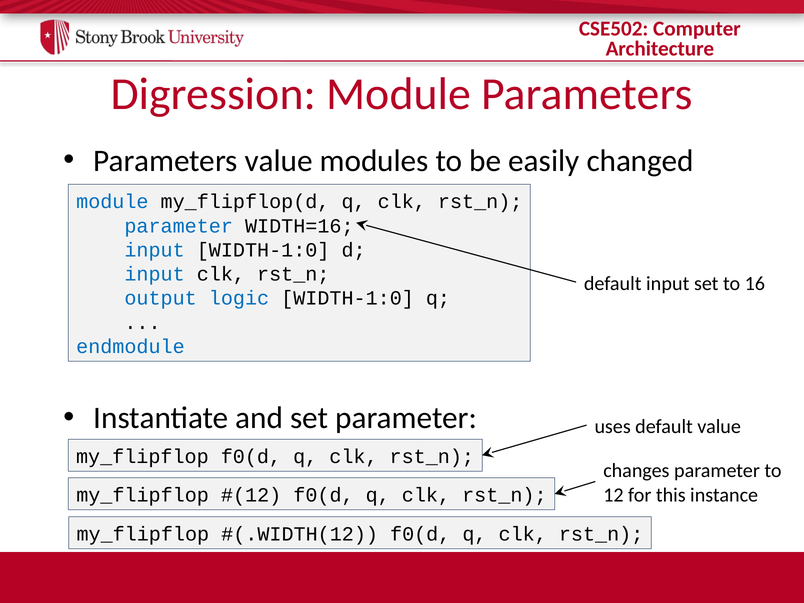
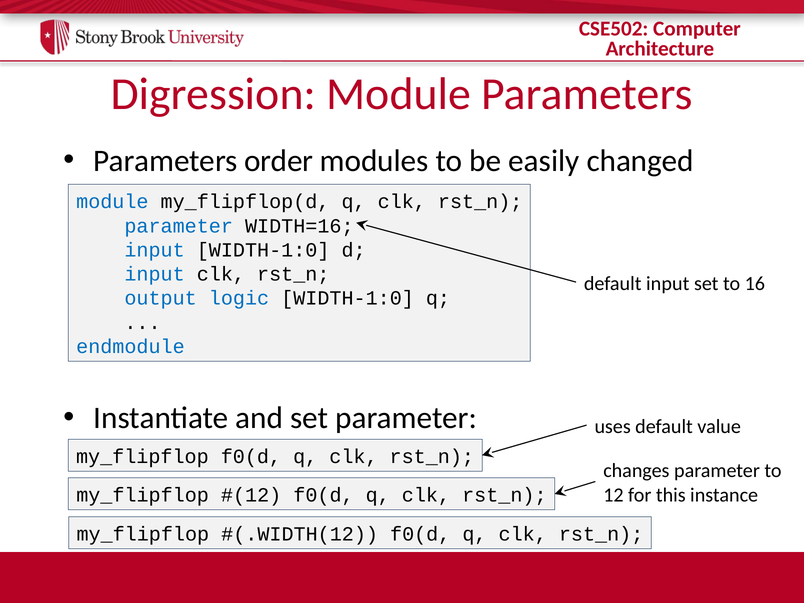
Parameters value: value -> order
